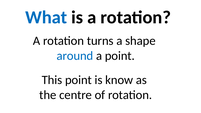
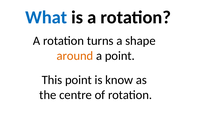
around colour: blue -> orange
